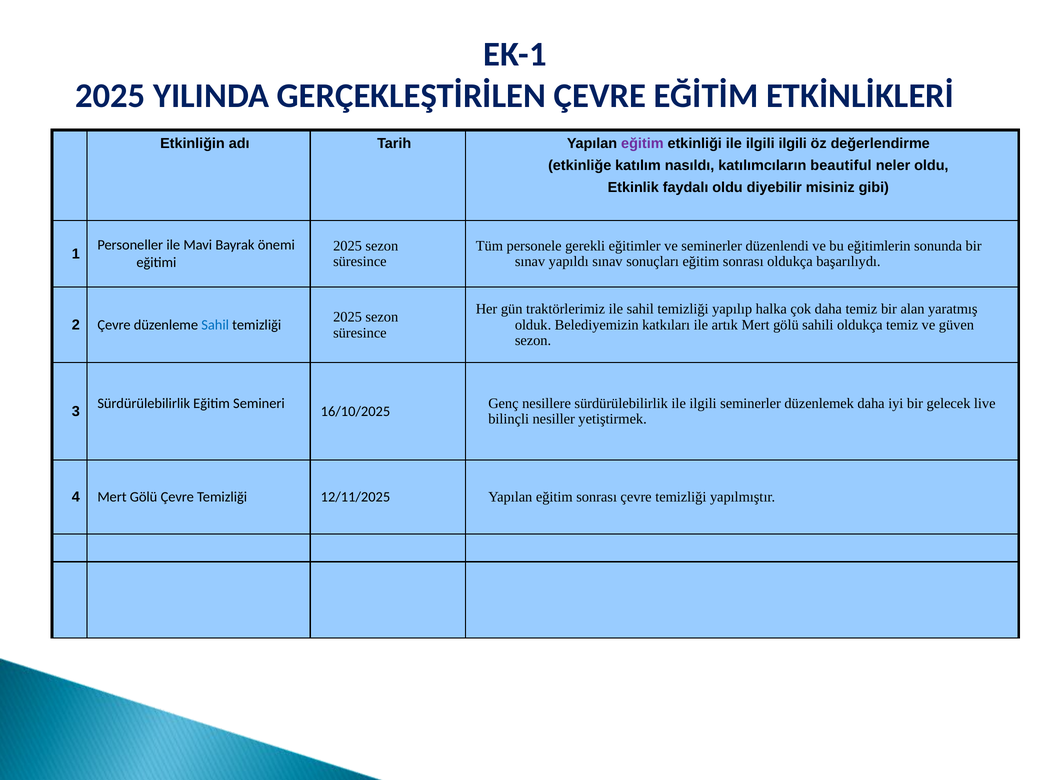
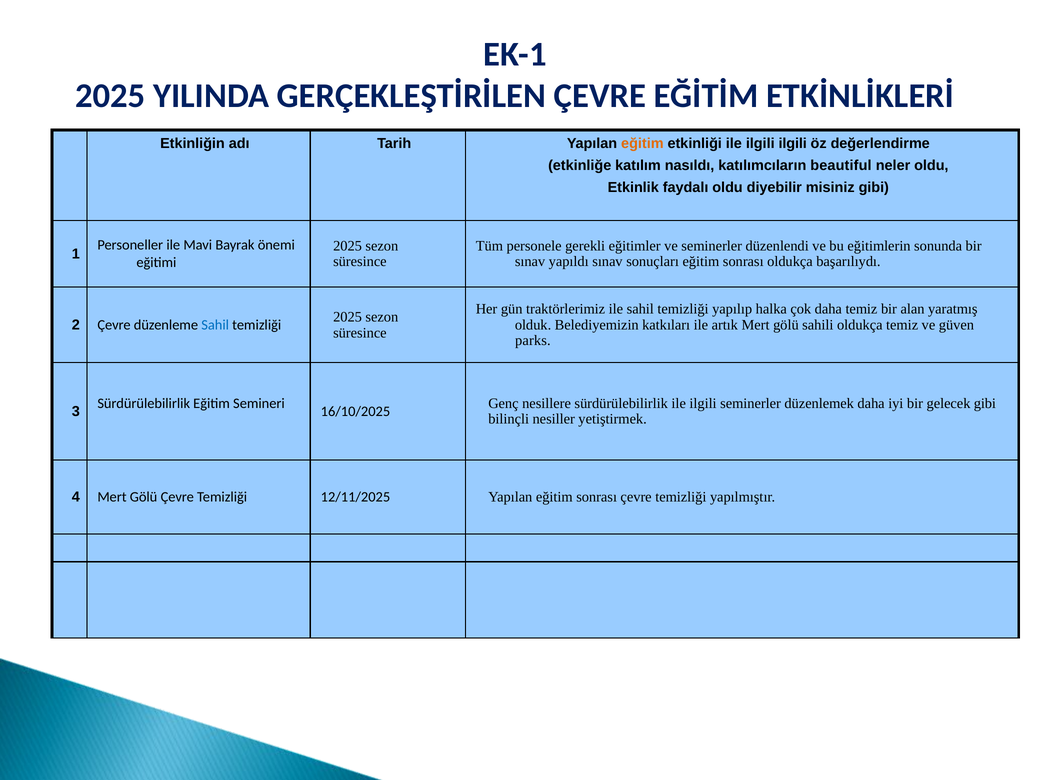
eğitim at (642, 143) colour: purple -> orange
sezon at (533, 341): sezon -> parks
gelecek live: live -> gibi
